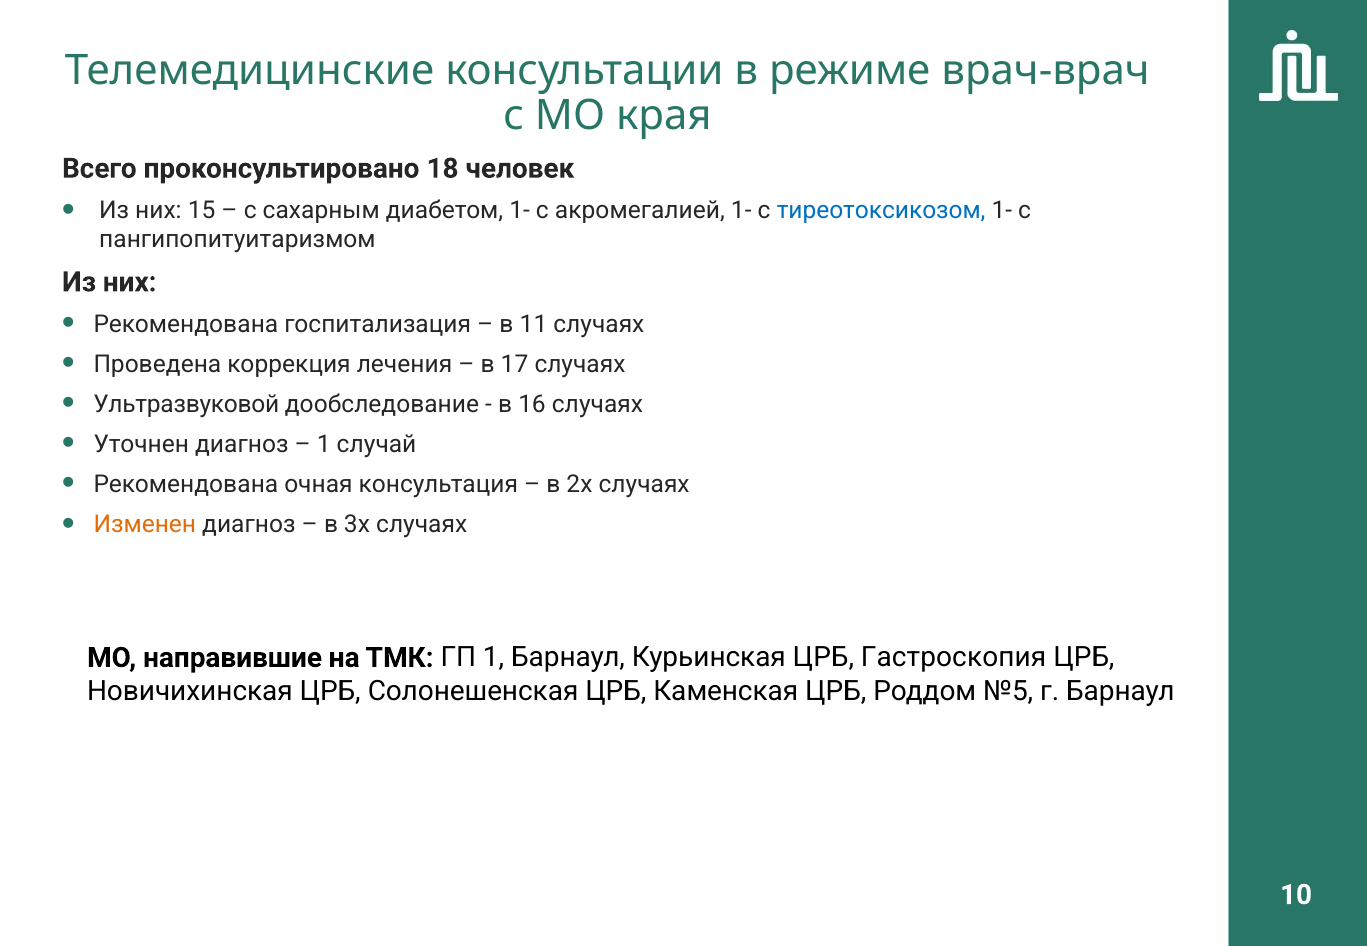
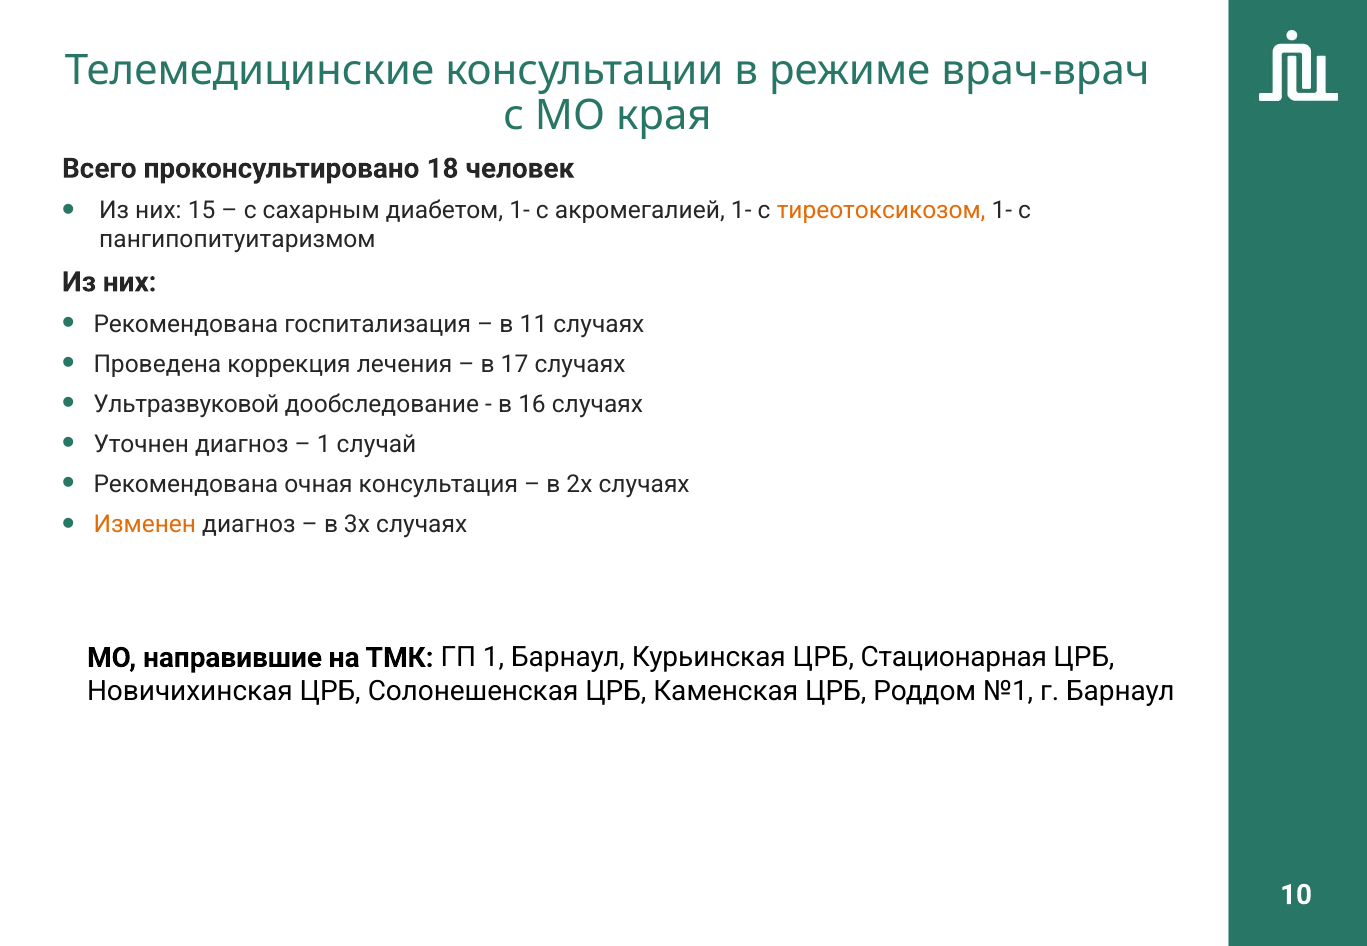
тиреотоксикозом colour: blue -> orange
Гастроскопия: Гастроскопия -> Стационарная
№5: №5 -> №1
